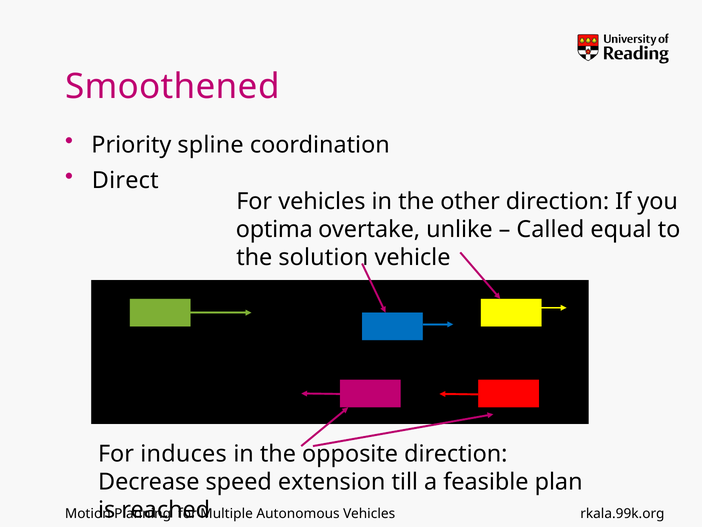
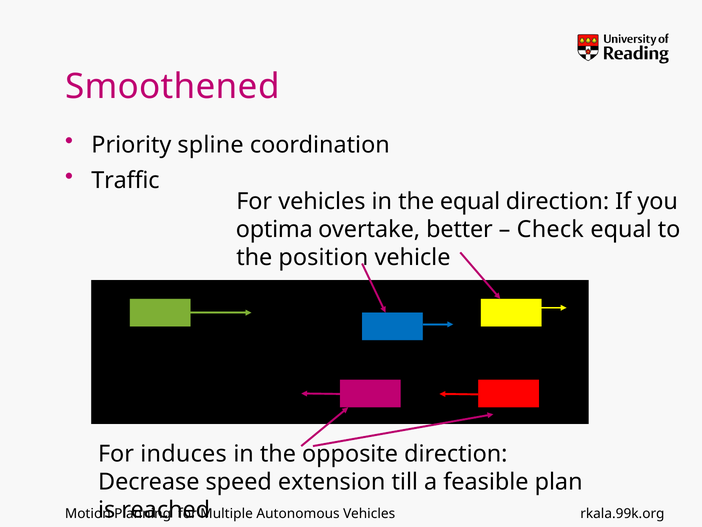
Direct: Direct -> Traffic
the other: other -> equal
unlike: unlike -> better
Called: Called -> Check
solution: solution -> position
